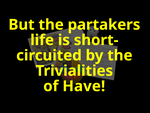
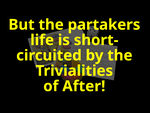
Have: Have -> After
